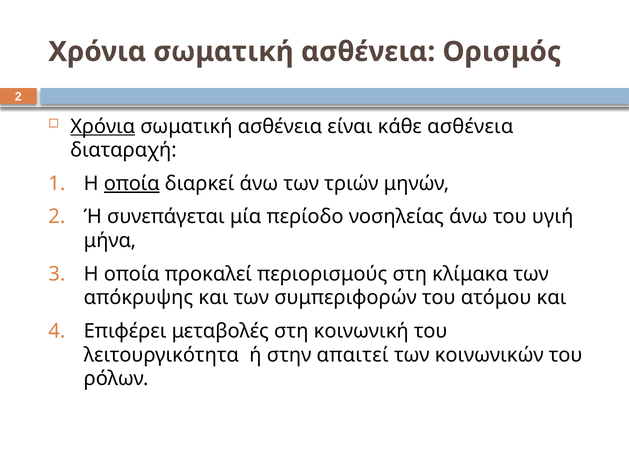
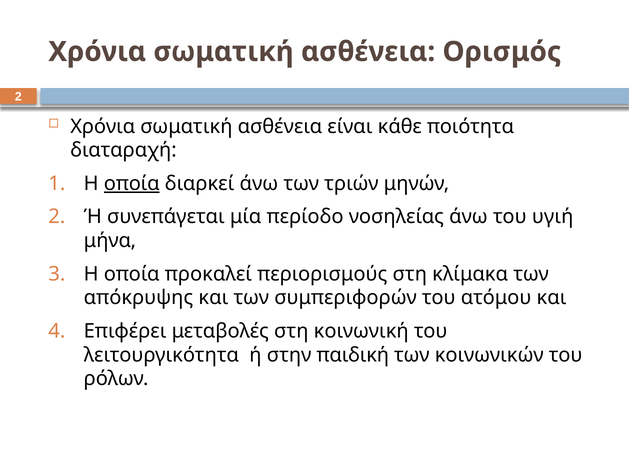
Χρόνια at (103, 126) underline: present -> none
κάθε ασθένεια: ασθένεια -> ποιότητα
απαιτεί: απαιτεί -> παιδική
